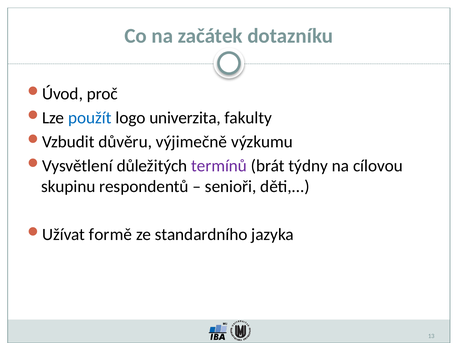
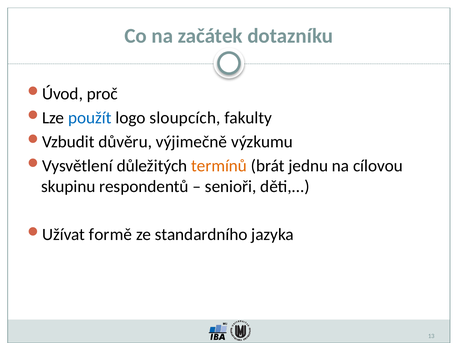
univerzita: univerzita -> sloupcích
termínů colour: purple -> orange
týdny: týdny -> jednu
